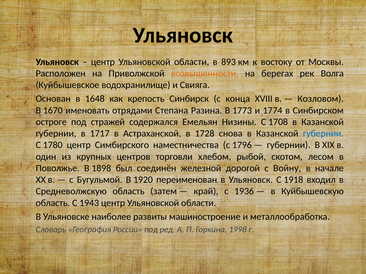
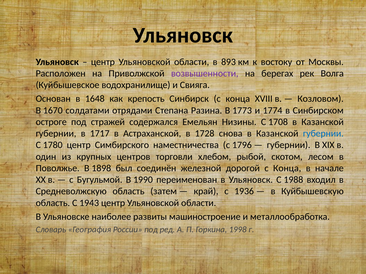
возвышенности colour: orange -> purple
именовать: именовать -> солдатами
дорогой с Войну: Войну -> Конца
1920: 1920 -> 1990
1918: 1918 -> 1988
